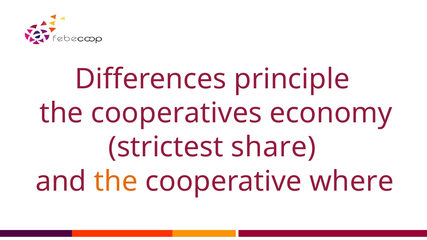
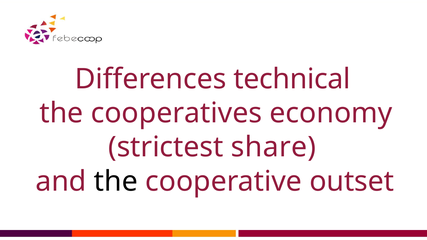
principle: principle -> technical
the at (116, 182) colour: orange -> black
where: where -> outset
